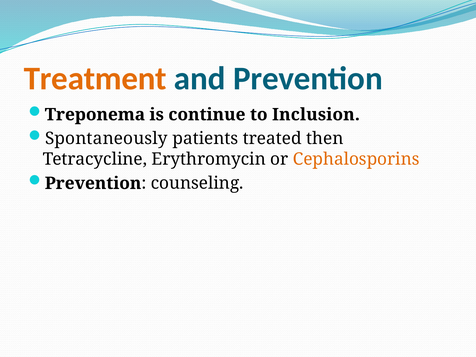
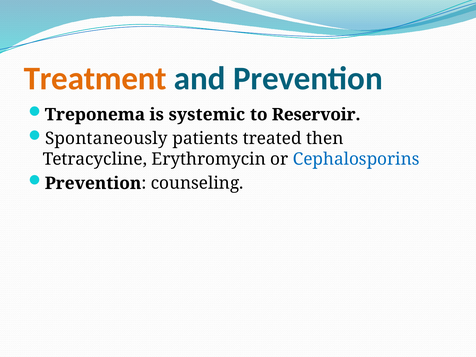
continue: continue -> systemic
Inclusion: Inclusion -> Reservoir
Cephalosporins colour: orange -> blue
